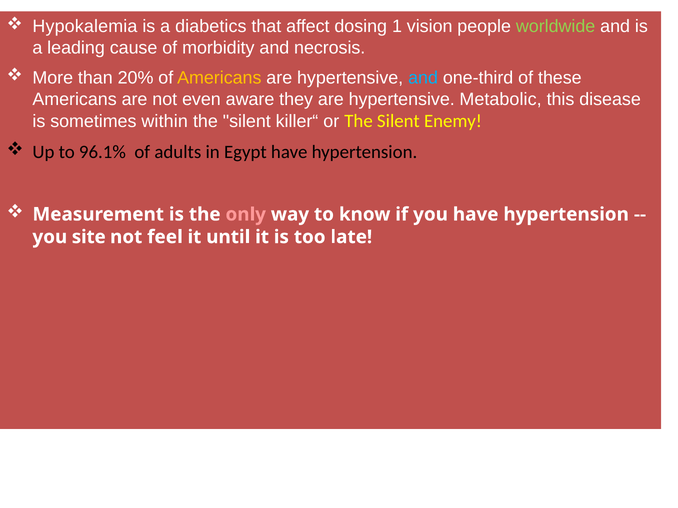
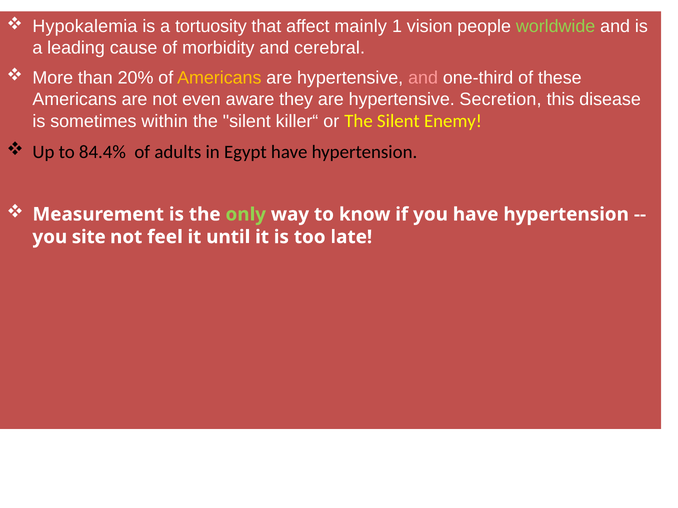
diabetics: diabetics -> tortuosity
dosing: dosing -> mainly
necrosis: necrosis -> cerebral
and at (423, 78) colour: light blue -> pink
Metabolic: Metabolic -> Secretion
96.1%: 96.1% -> 84.4%
only colour: pink -> light green
